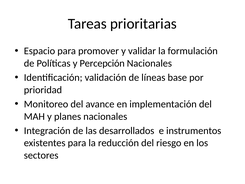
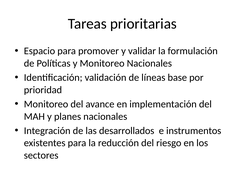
y Percepción: Percepción -> Monitoreo
